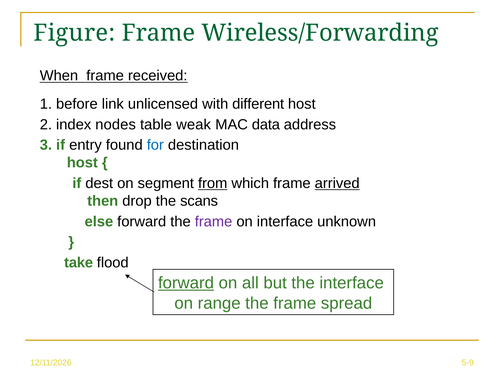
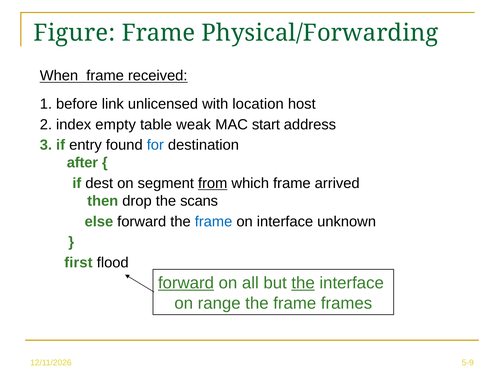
Wireless/Forwarding: Wireless/Forwarding -> Physical/Forwarding
different: different -> location
nodes: nodes -> empty
data: data -> start
host at (82, 163): host -> after
arrived underline: present -> none
frame at (214, 222) colour: purple -> blue
take: take -> first
the at (303, 283) underline: none -> present
spread: spread -> frames
